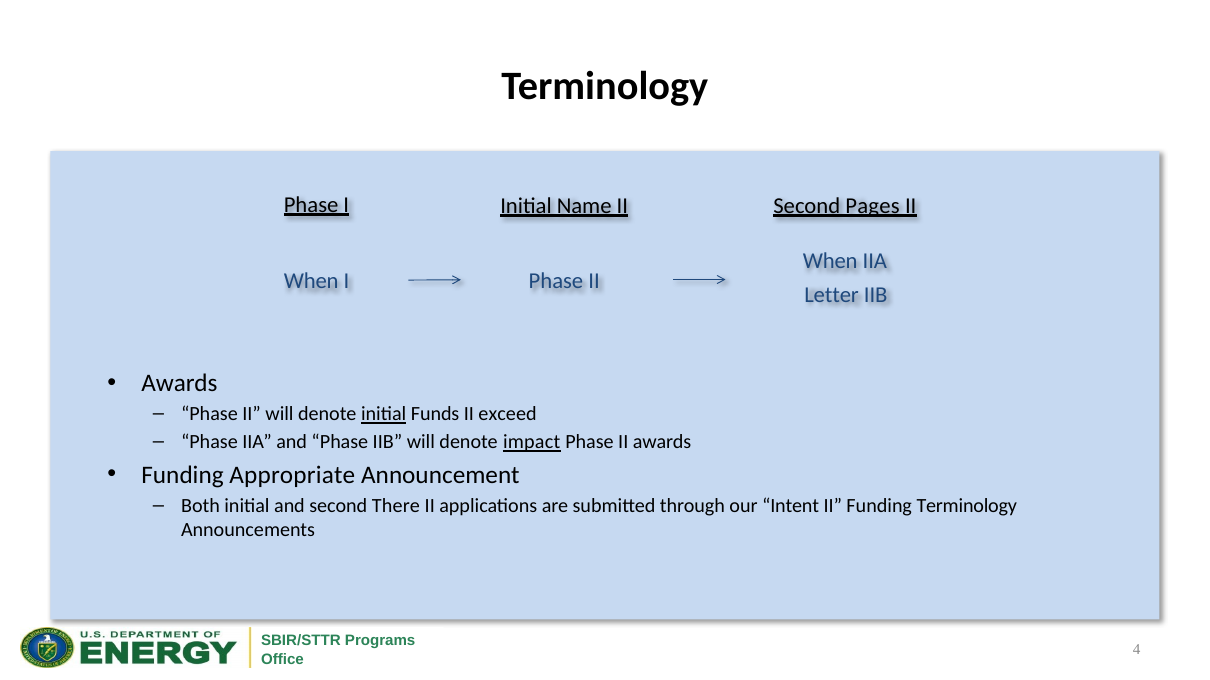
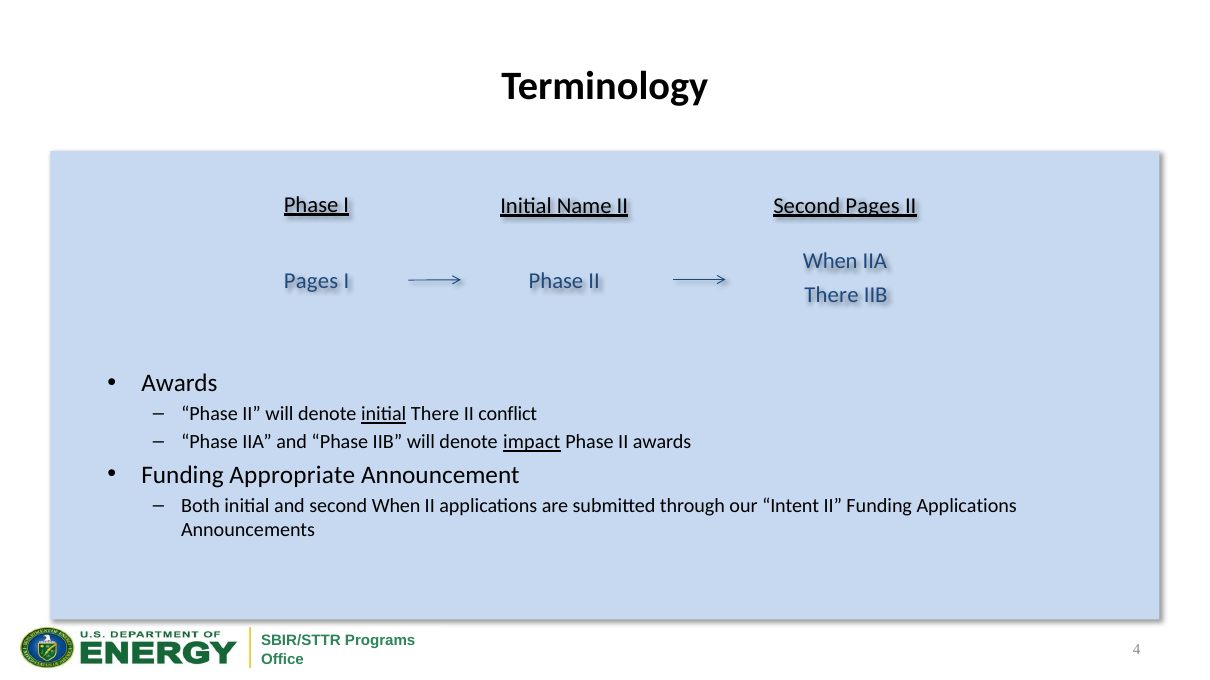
When at (311, 282): When -> Pages
Letter at (832, 295): Letter -> There
initial Funds: Funds -> There
exceed: exceed -> conflict
second There: There -> When
Funding Terminology: Terminology -> Applications
